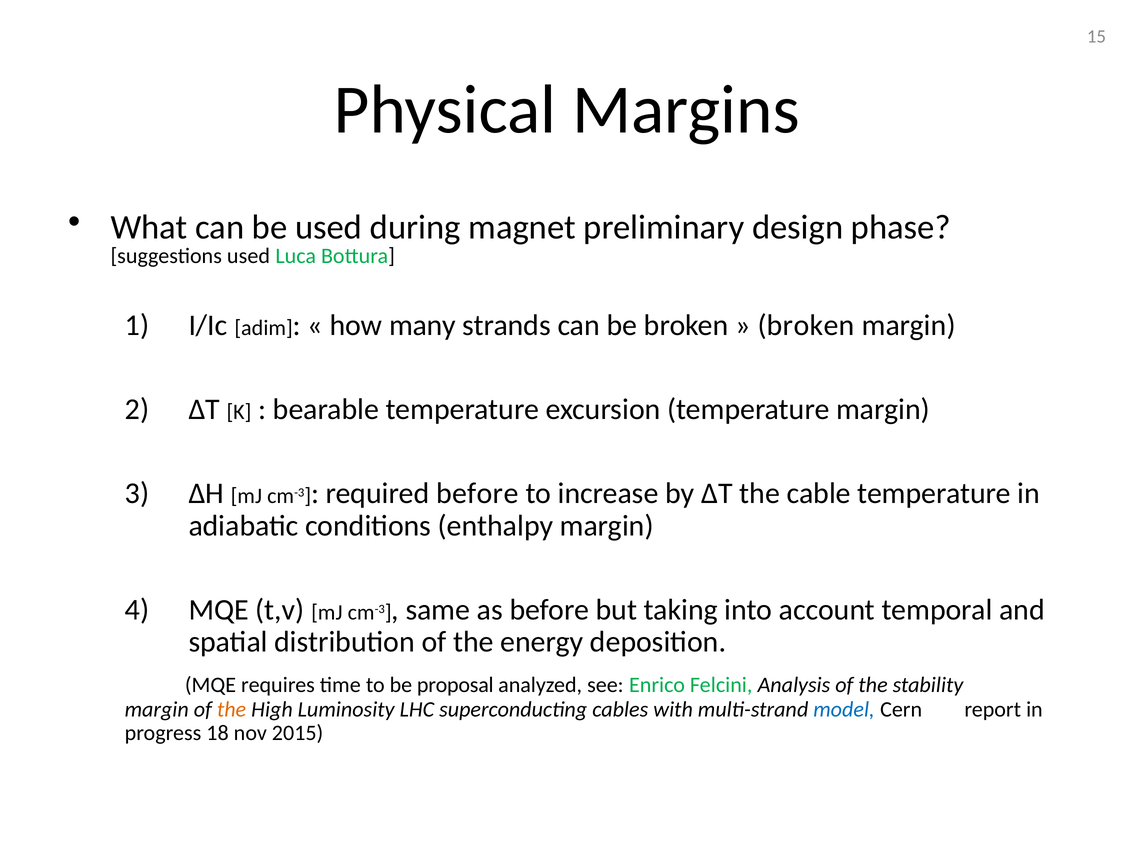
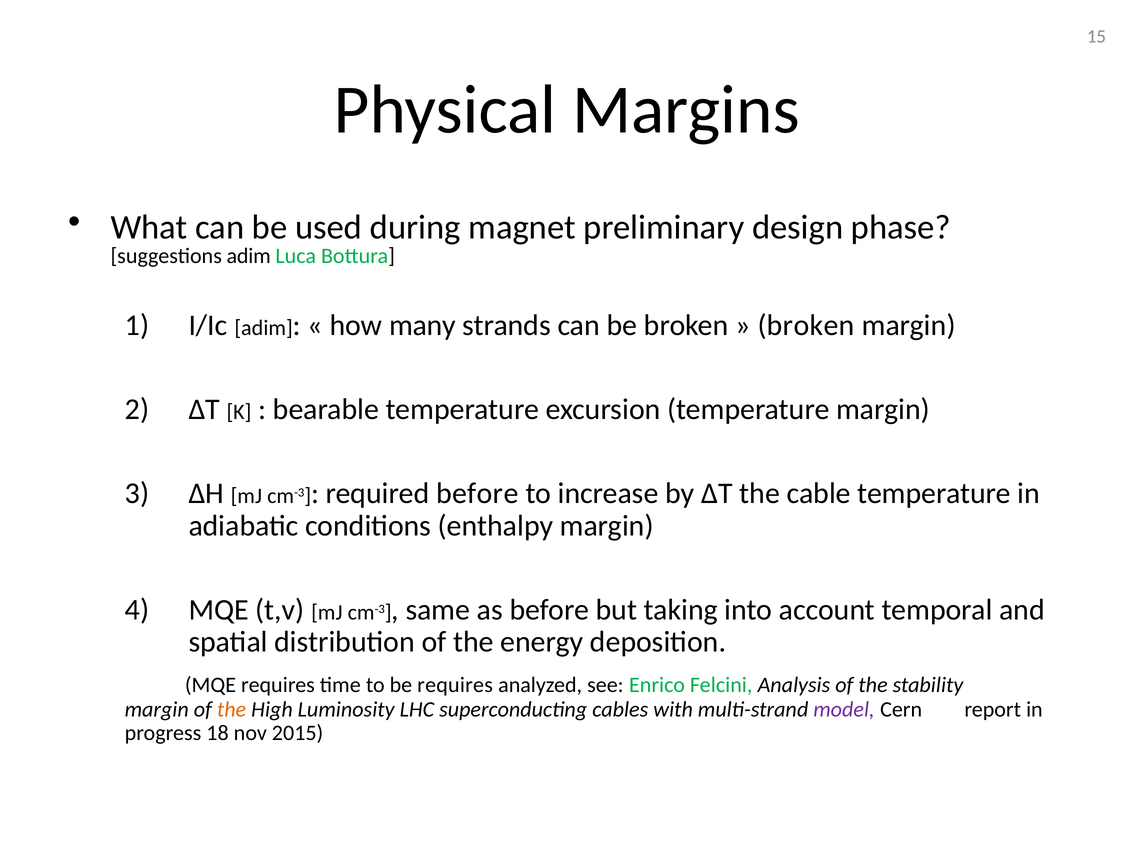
suggestions used: used -> adim
be proposal: proposal -> requires
model colour: blue -> purple
